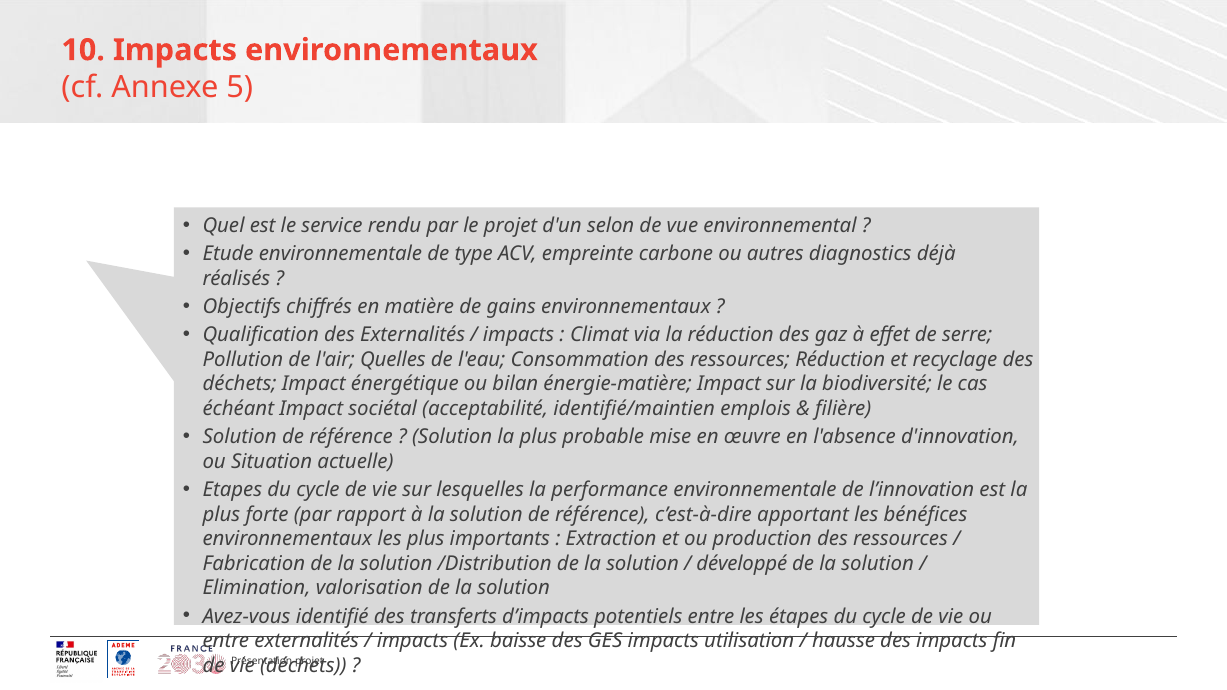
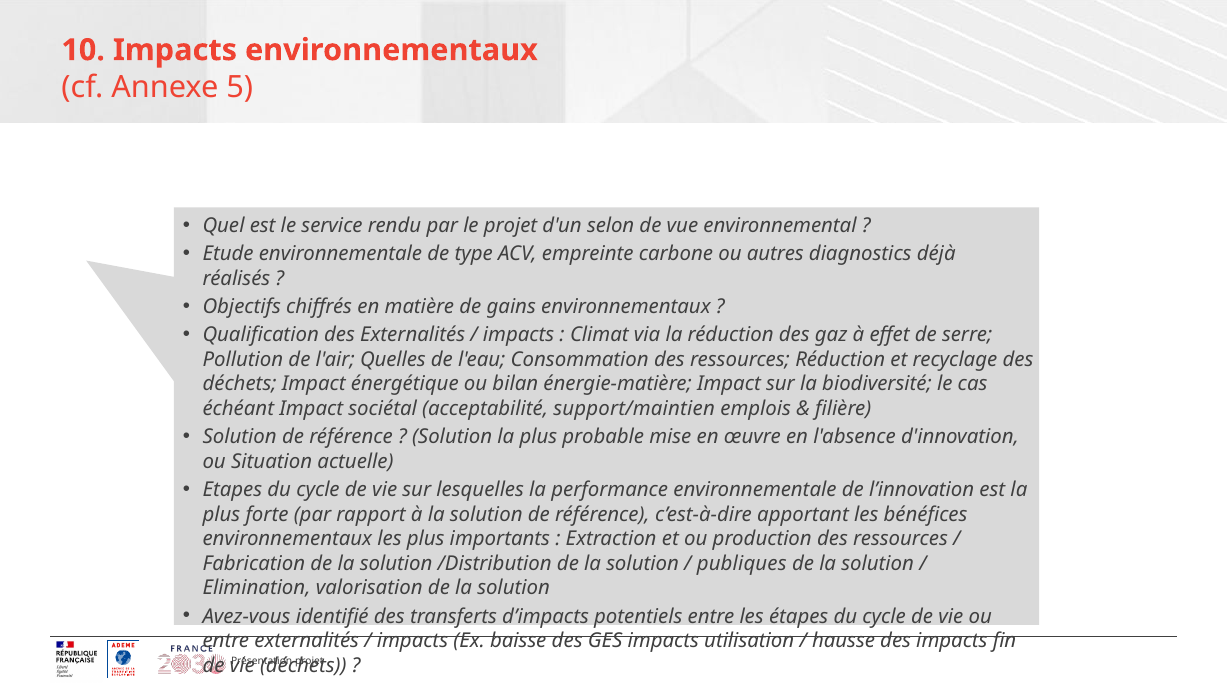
identifié/maintien: identifié/maintien -> support/maintien
développé: développé -> publiques
